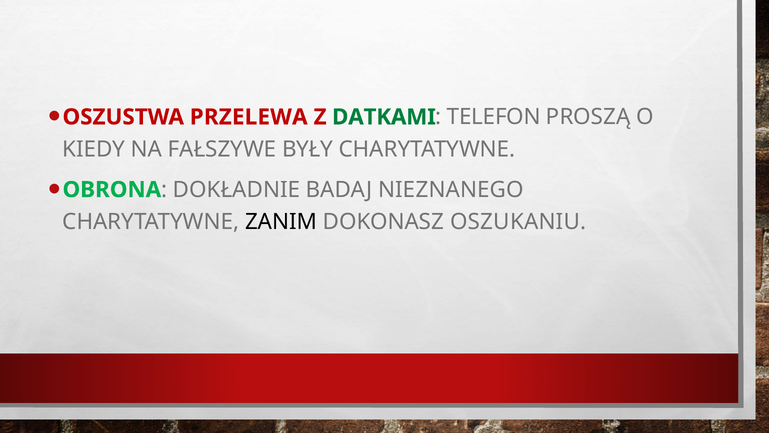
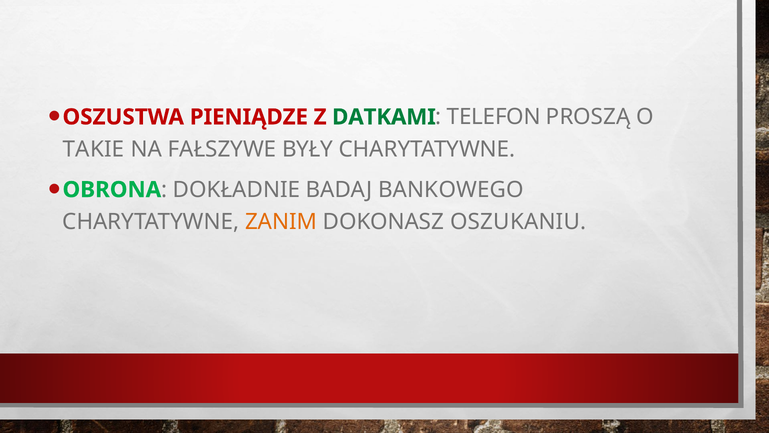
PRZELEWA: PRZELEWA -> PIENIĄDZE
KIEDY: KIEDY -> TAKIE
NIEZNANEGO: NIEZNANEGO -> BANKOWEGO
ZANIM colour: black -> orange
